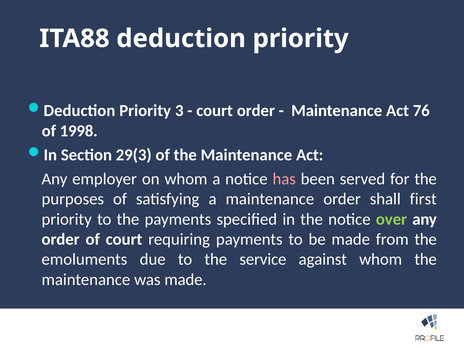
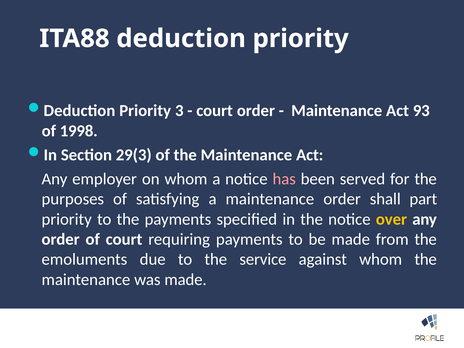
76: 76 -> 93
first: first -> part
over colour: light green -> yellow
